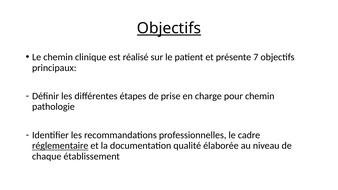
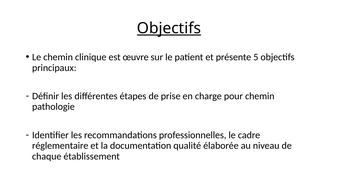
réalisé: réalisé -> œuvre
7: 7 -> 5
réglementaire underline: present -> none
